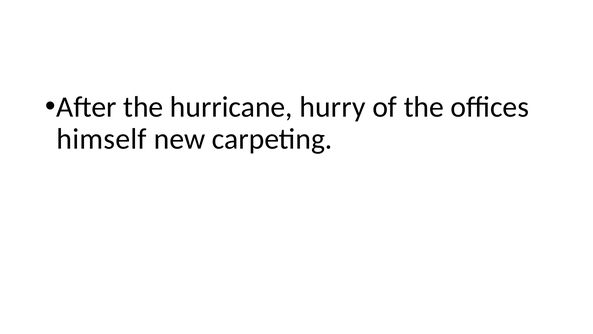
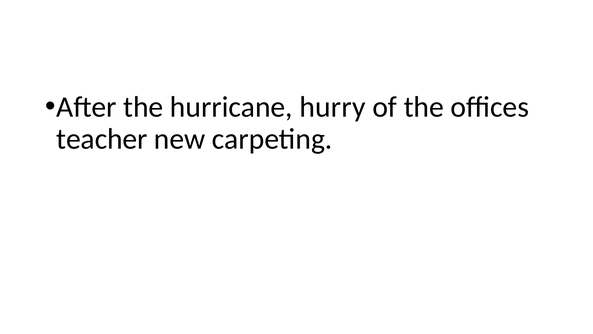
himself: himself -> teacher
